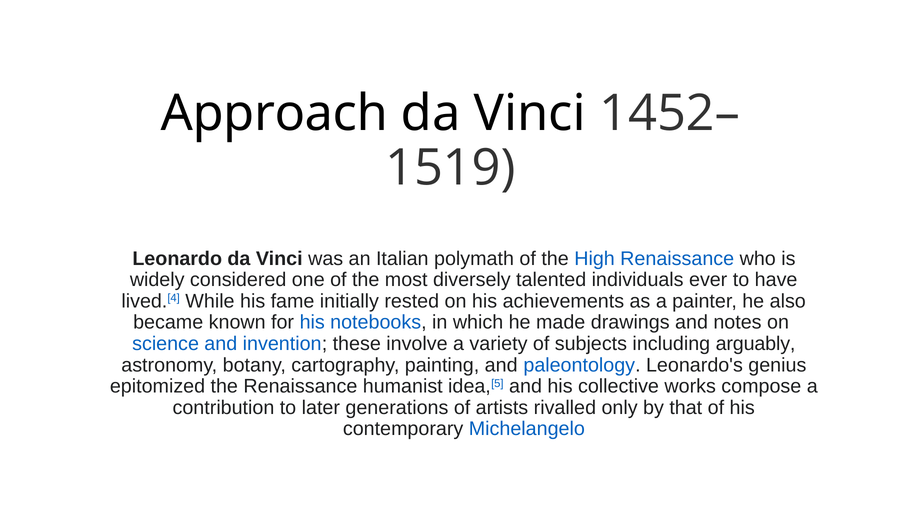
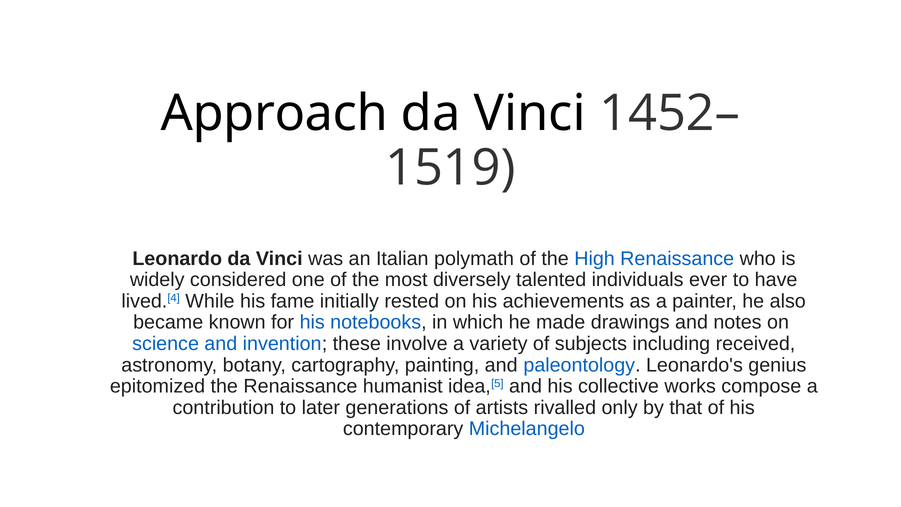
arguably: arguably -> received
